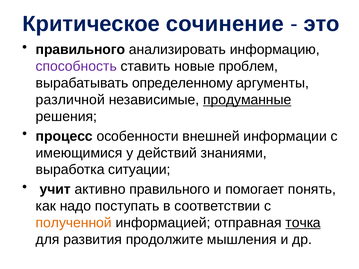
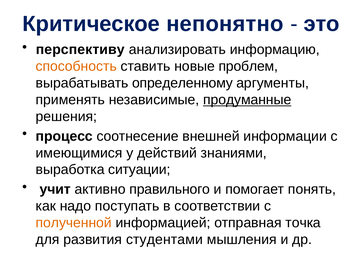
сочинение: сочинение -> непонятно
правильного at (80, 50): правильного -> перспективу
способность colour: purple -> orange
различной: различной -> применять
особенности: особенности -> соотнесение
точка underline: present -> none
продолжите: продолжите -> студентами
